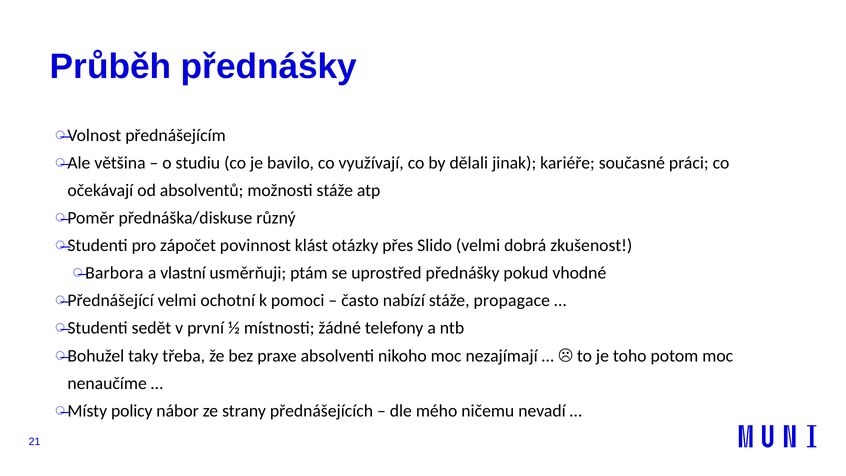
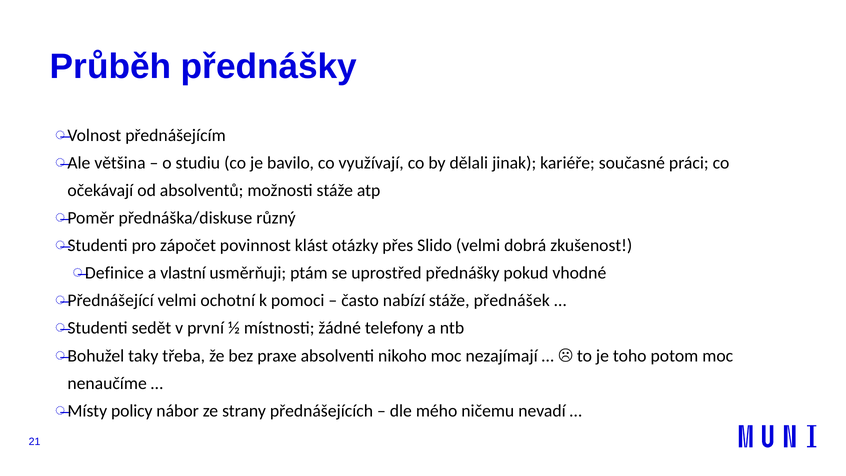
Barbora: Barbora -> Definice
propagace: propagace -> přednášek
